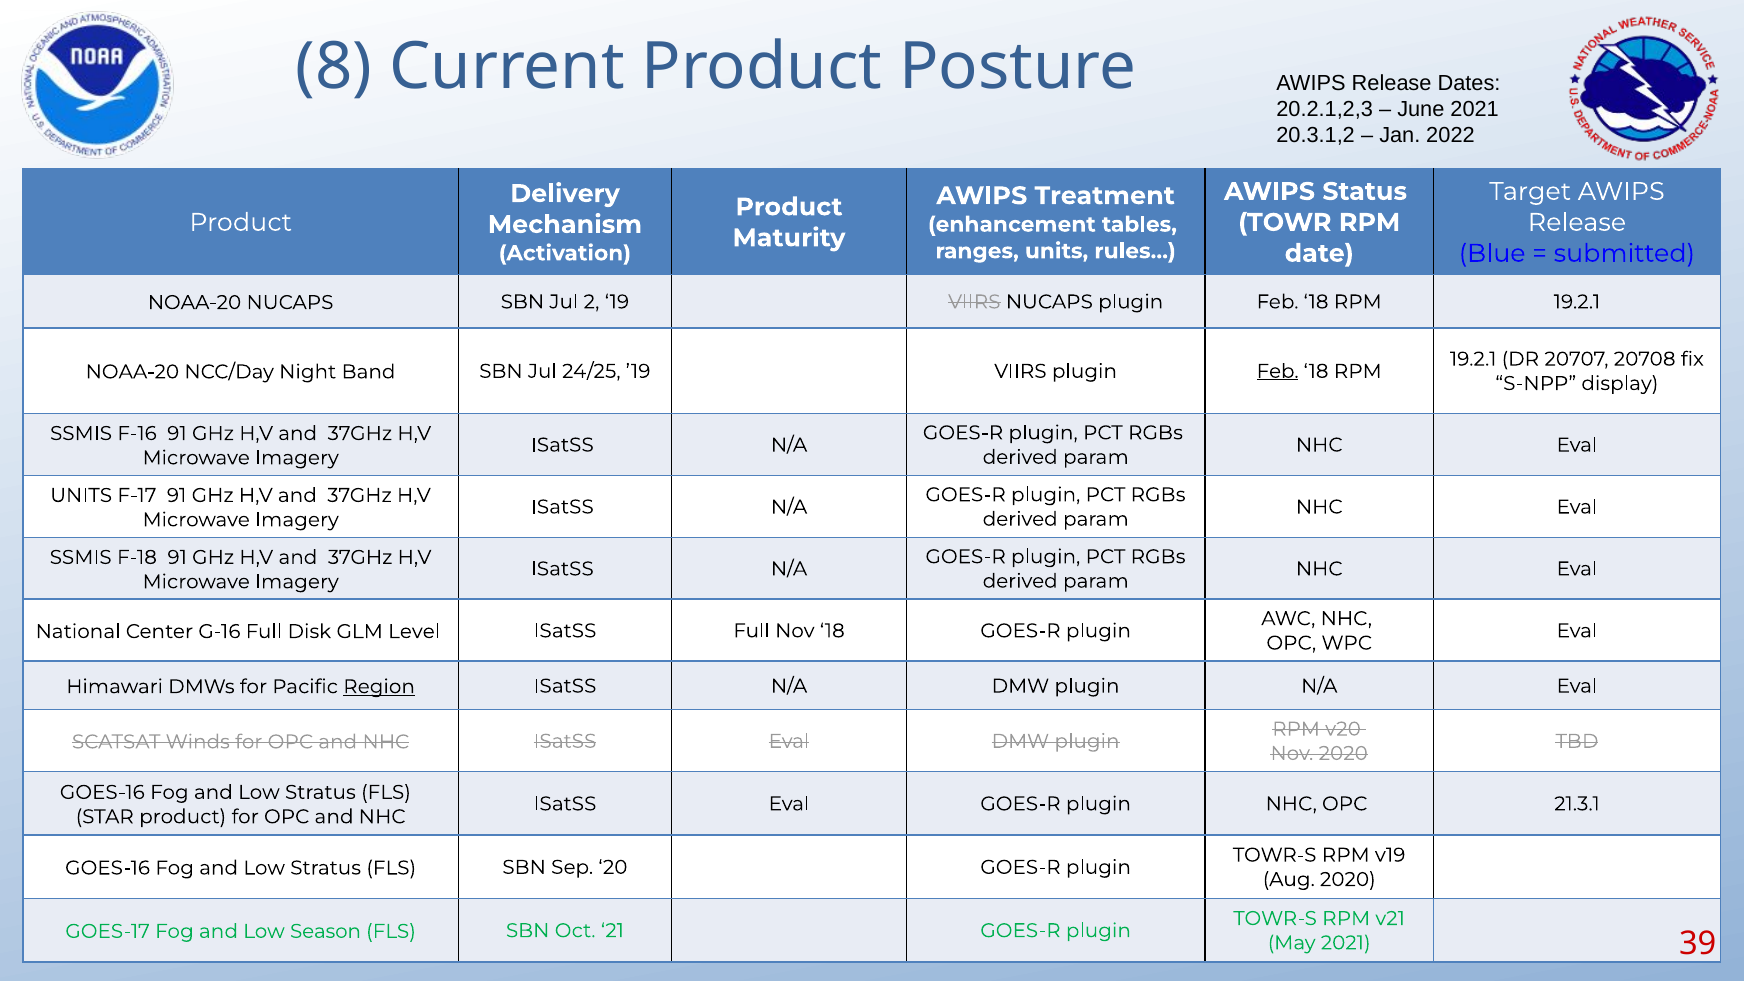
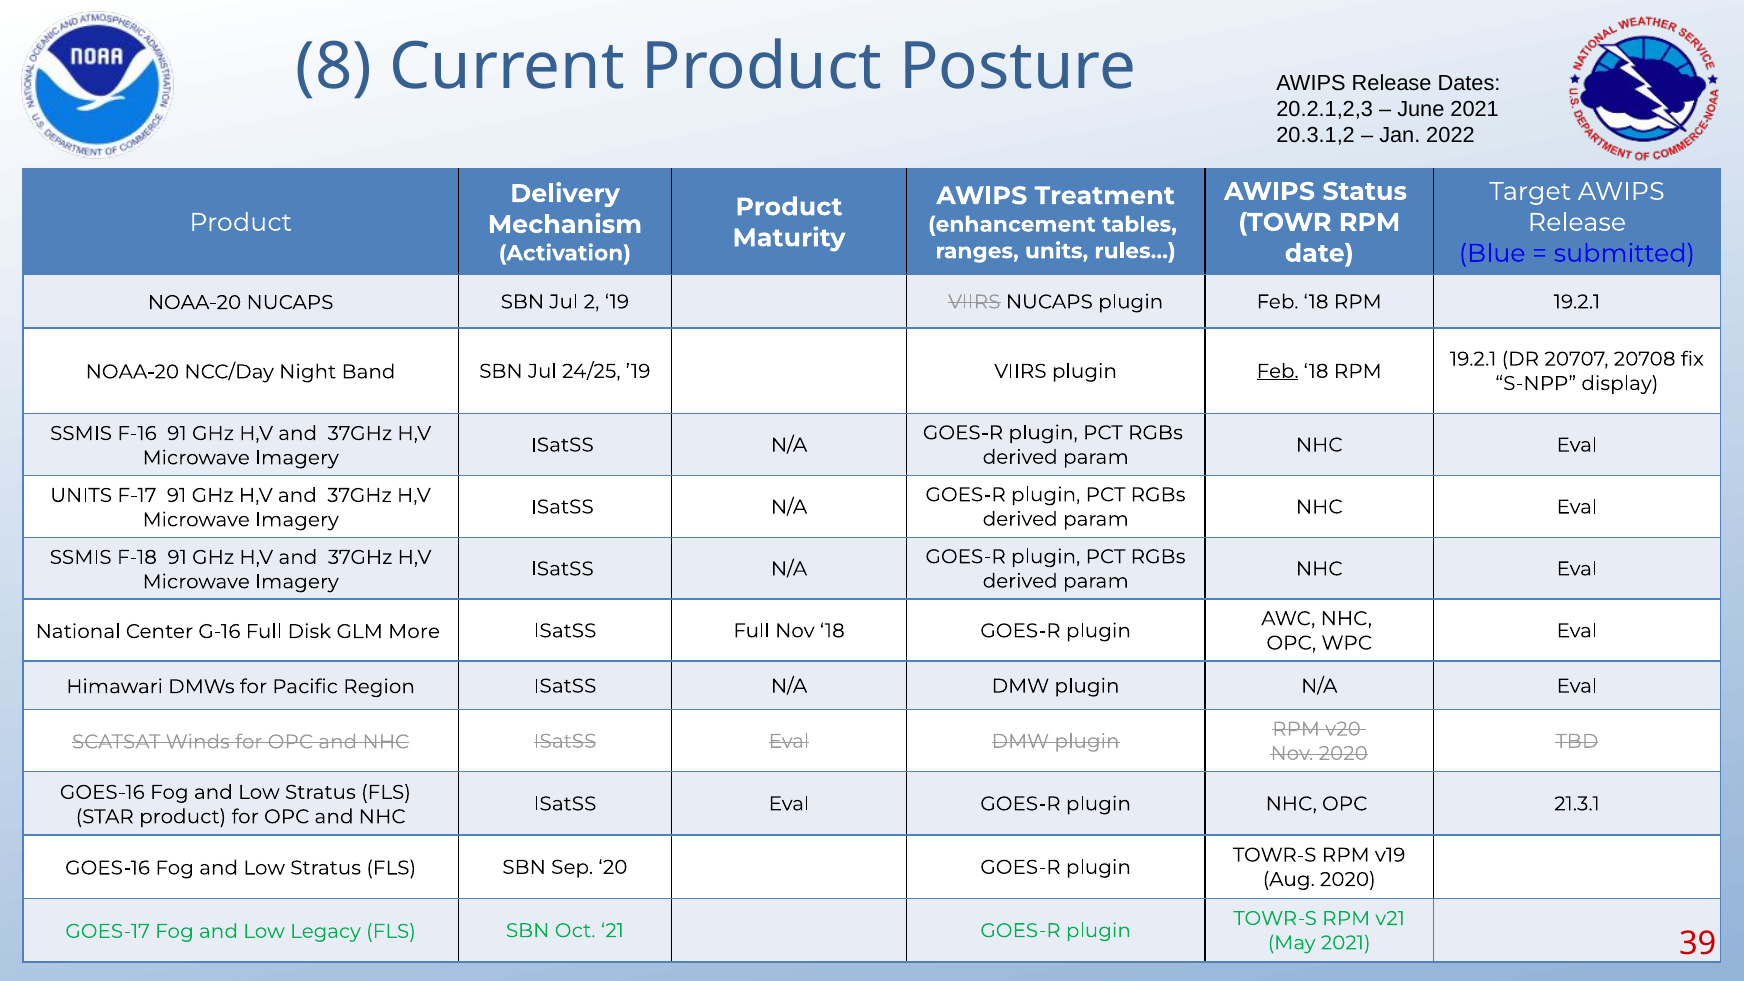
Level: Level -> More
Region underline: present -> none
Season: Season -> Legacy
